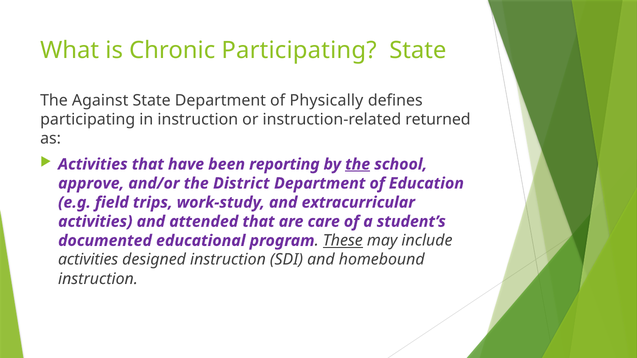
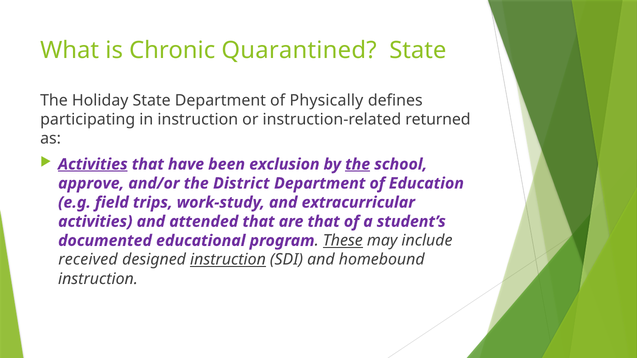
Chronic Participating: Participating -> Quarantined
Against: Against -> Holiday
Activities at (93, 164) underline: none -> present
reporting: reporting -> exclusion
are care: care -> that
activities at (88, 260): activities -> received
instruction at (228, 260) underline: none -> present
